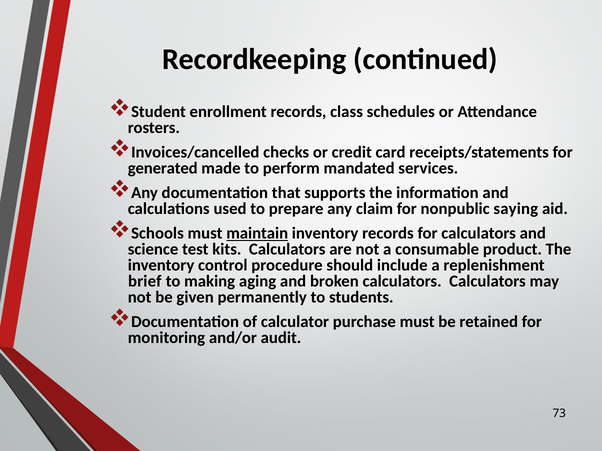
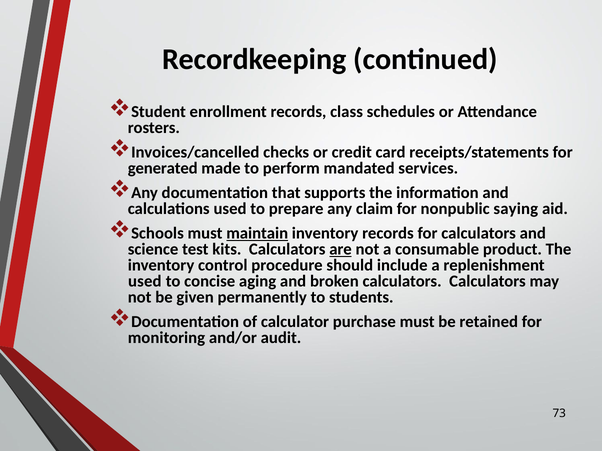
are underline: none -> present
brief at (145, 282): brief -> used
making: making -> concise
